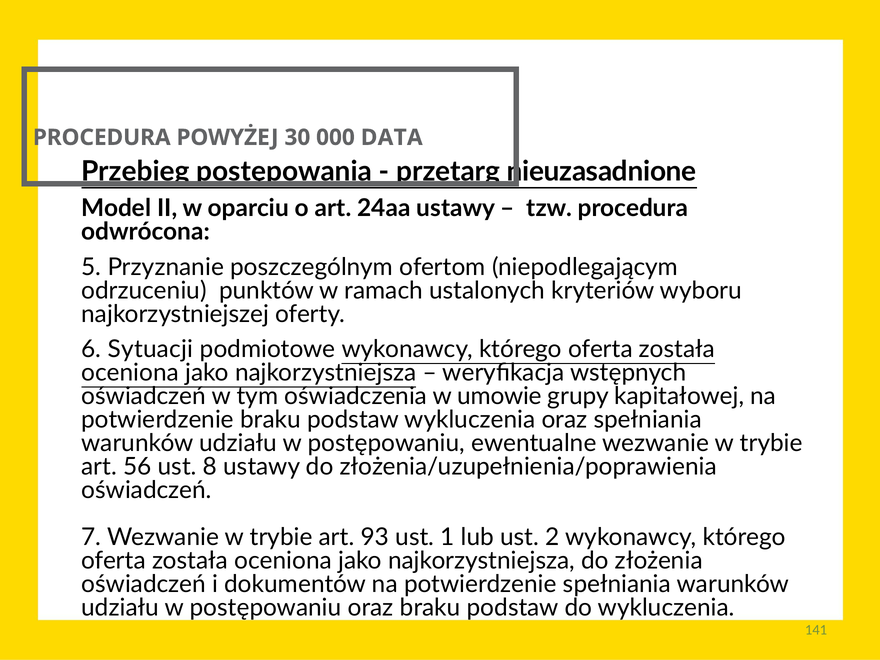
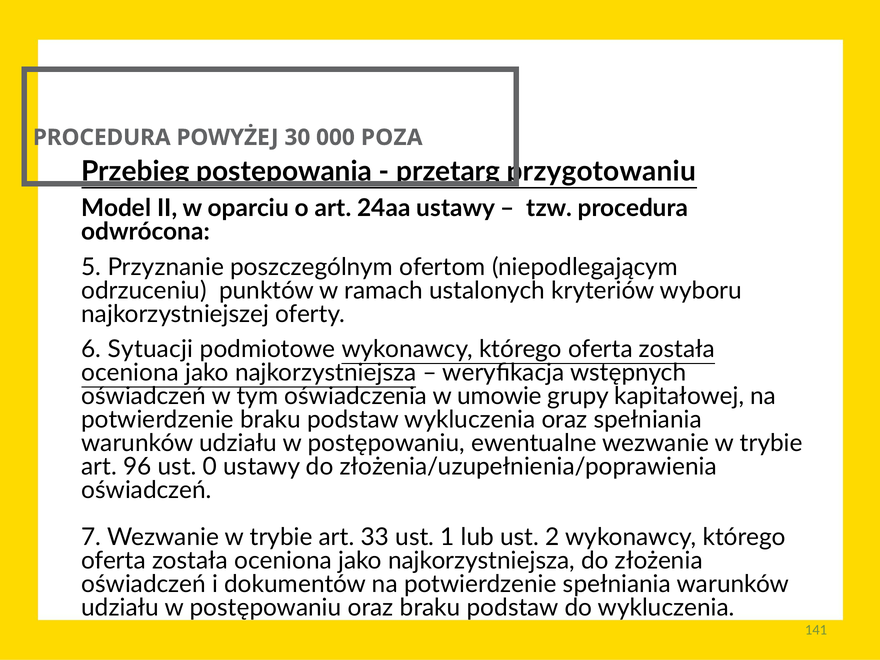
DATA: DATA -> POZA
nieuzasadnione: nieuzasadnione -> przygotowaniu
56: 56 -> 96
8: 8 -> 0
93: 93 -> 33
